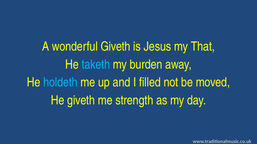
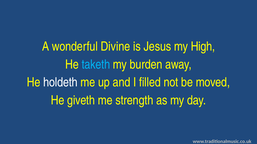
wonderful Giveth: Giveth -> Divine
That: That -> High
holdeth colour: light blue -> white
